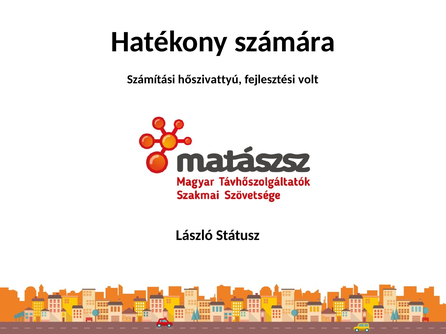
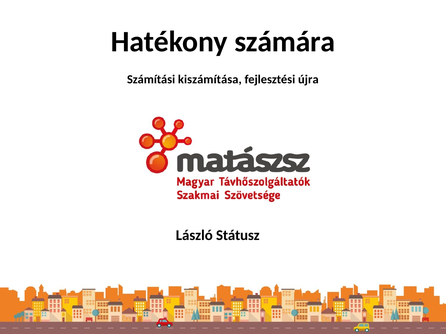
hőszivattyú: hőszivattyú -> kiszámítása
volt: volt -> újra
